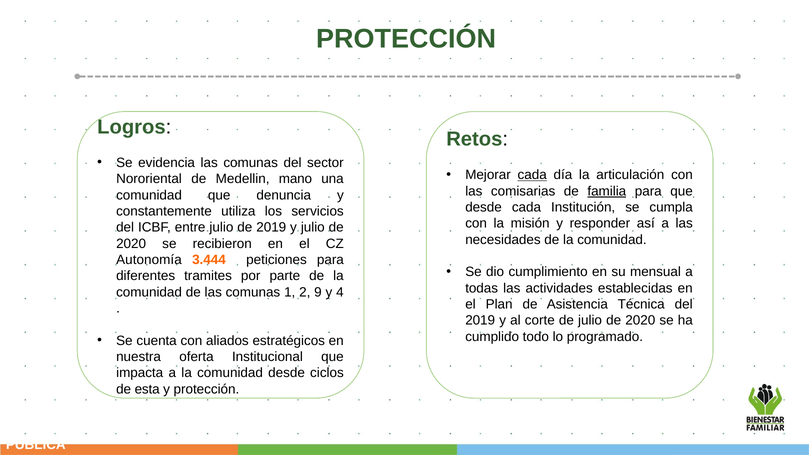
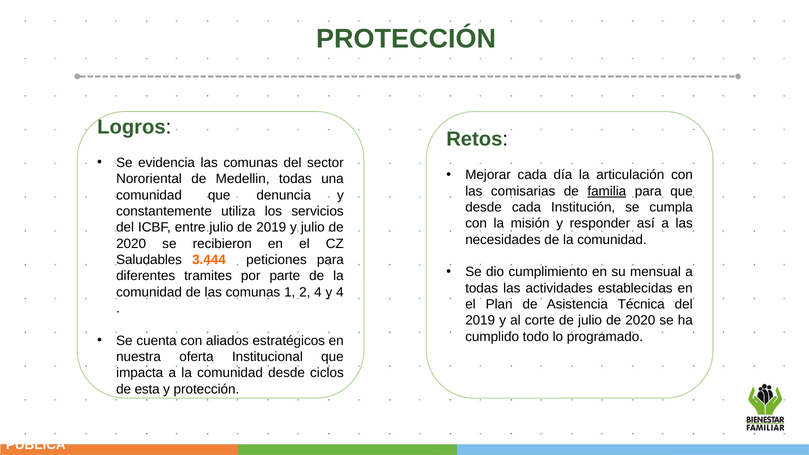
cada at (532, 175) underline: present -> none
Medellin mano: mano -> todas
Autonomía: Autonomía -> Saludables
2 9: 9 -> 4
